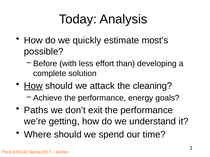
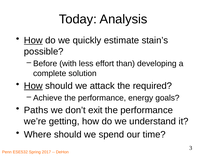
How at (33, 41) underline: none -> present
most’s: most’s -> stain’s
cleaning: cleaning -> required
